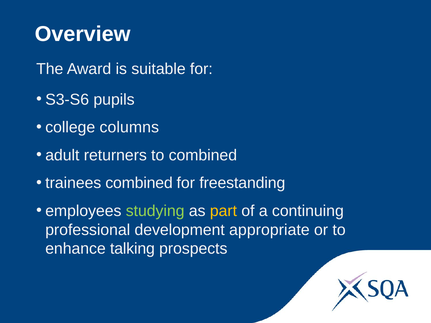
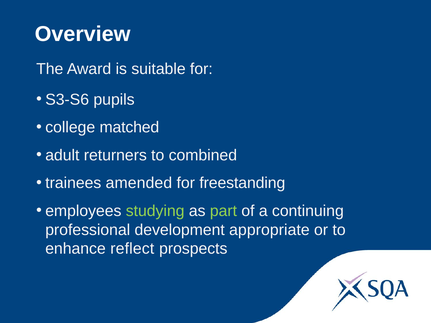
columns: columns -> matched
trainees combined: combined -> amended
part colour: yellow -> light green
talking: talking -> reflect
